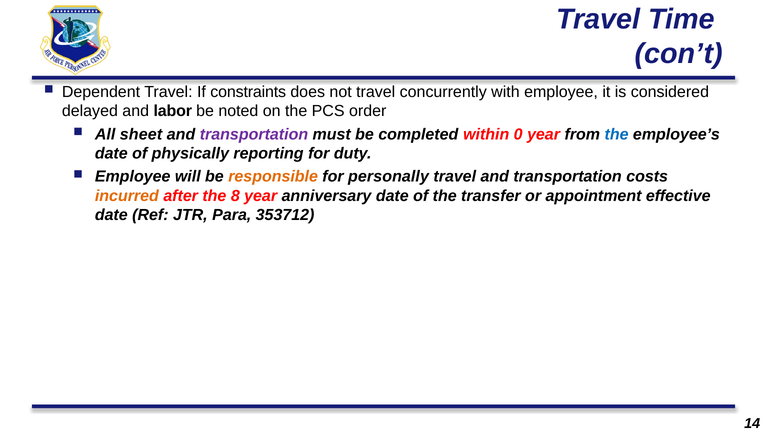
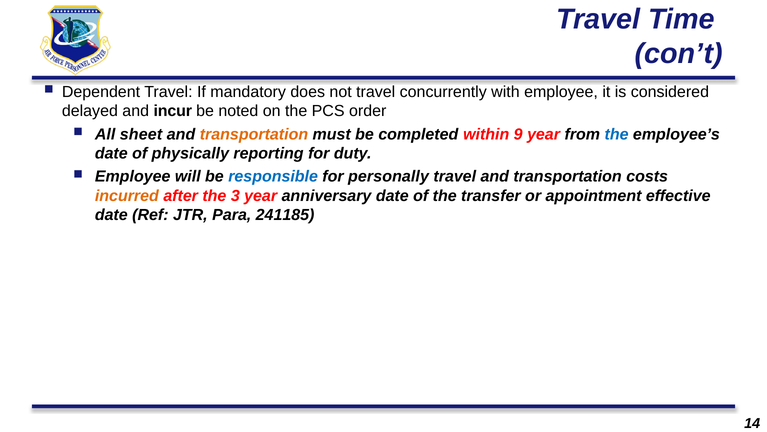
constraints: constraints -> mandatory
labor: labor -> incur
transportation at (254, 134) colour: purple -> orange
0: 0 -> 9
responsible colour: orange -> blue
8: 8 -> 3
353712: 353712 -> 241185
